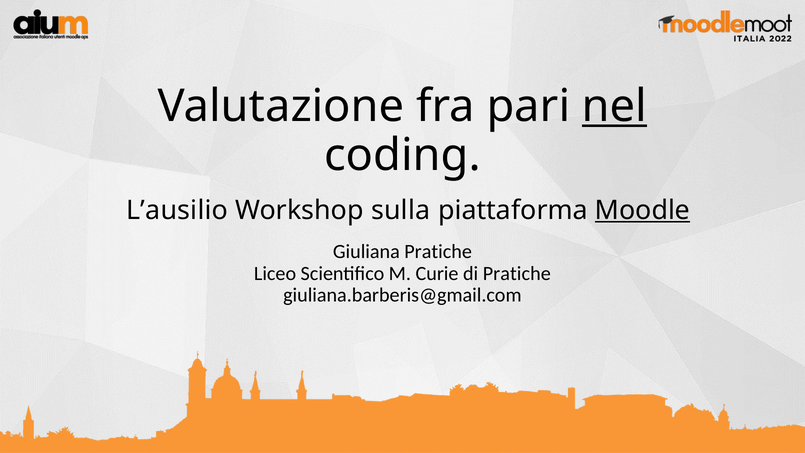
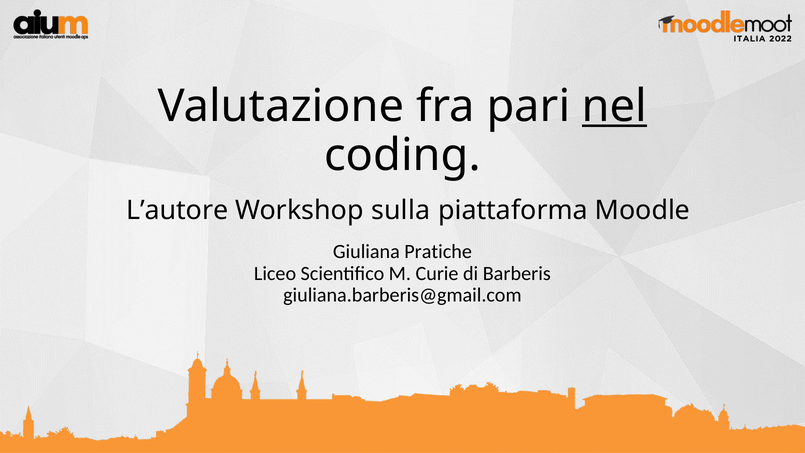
L’ausilio: L’ausilio -> L’autore
Moodle underline: present -> none
di Pratiche: Pratiche -> Barberis
